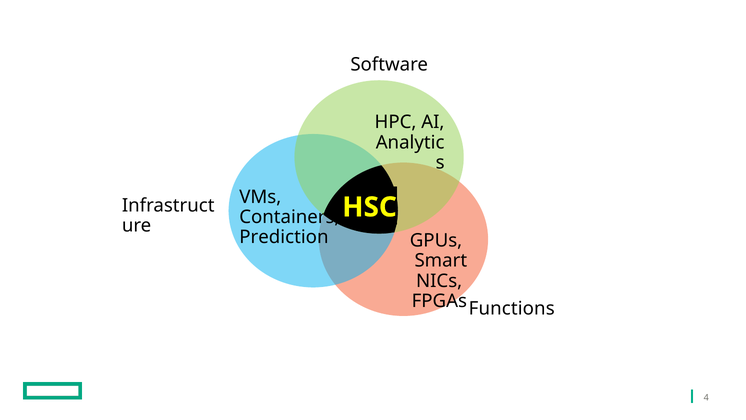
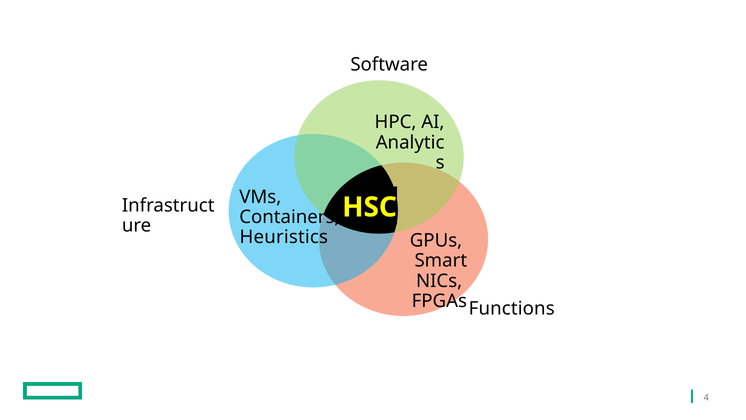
Prediction: Prediction -> Heuristics
